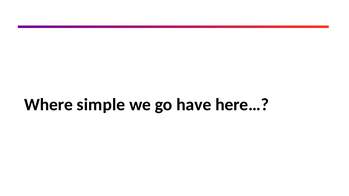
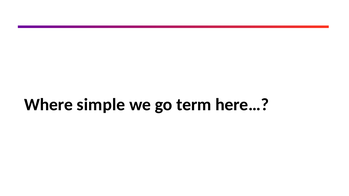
have: have -> term
